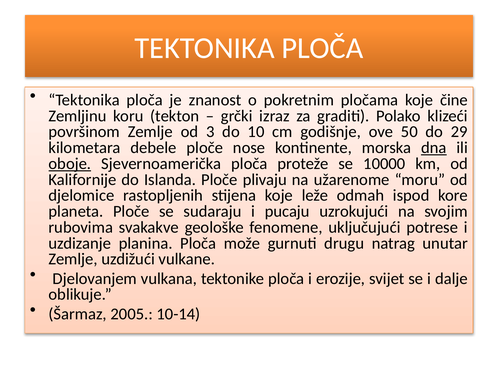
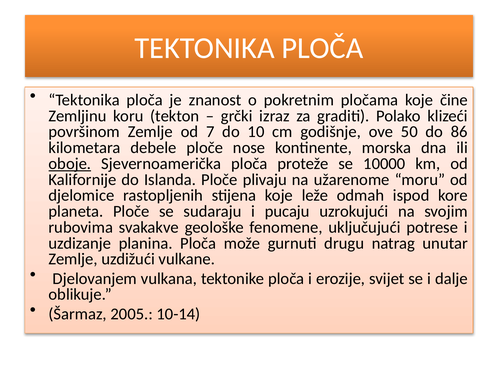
3: 3 -> 7
29: 29 -> 86
dna underline: present -> none
